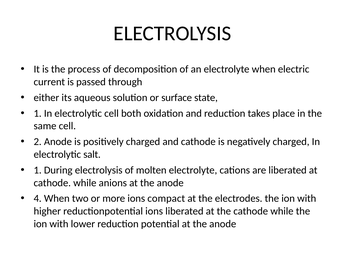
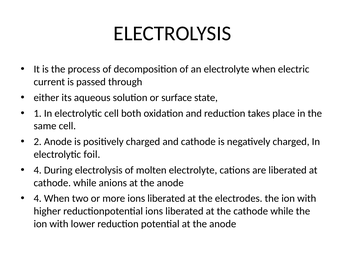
salt: salt -> foil
1 at (38, 170): 1 -> 4
more ions compact: compact -> liberated
